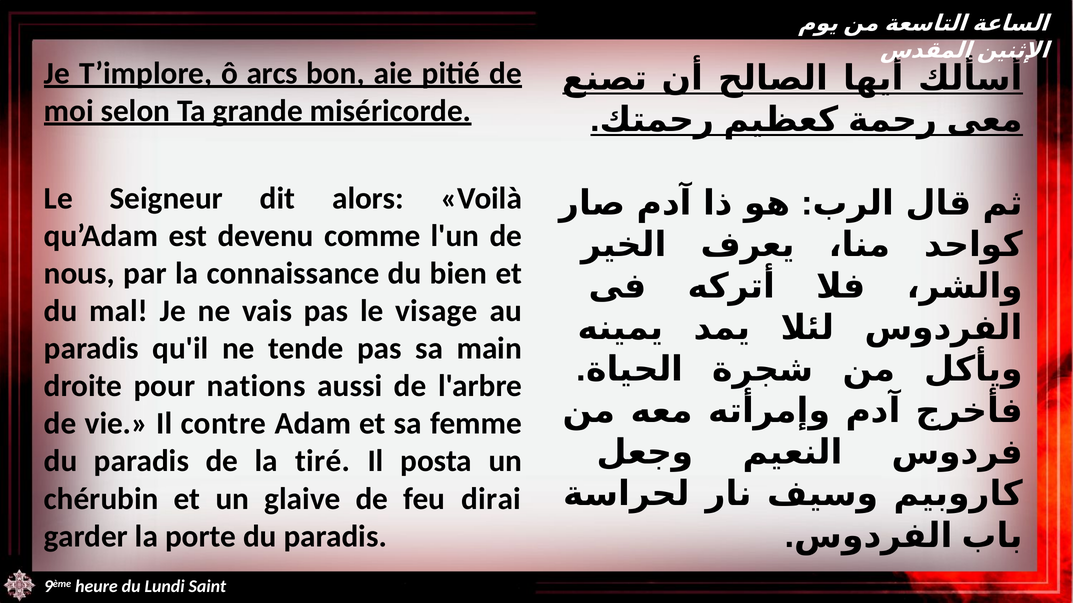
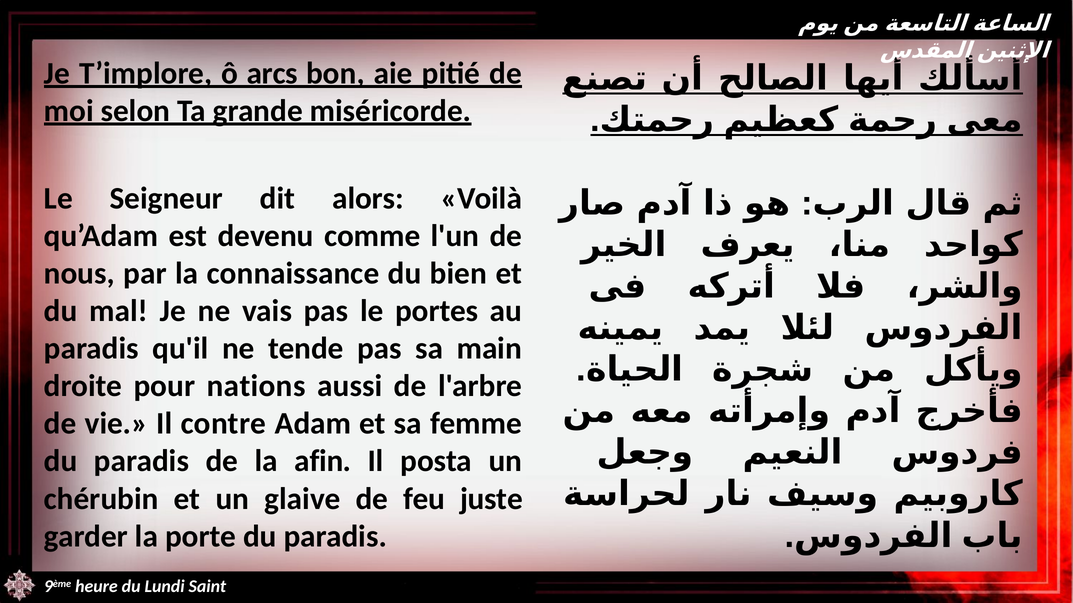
visage: visage -> portes
tiré: tiré -> afin
dirai: dirai -> juste
